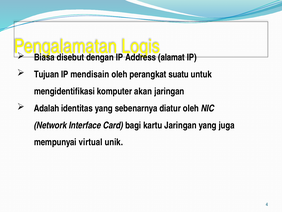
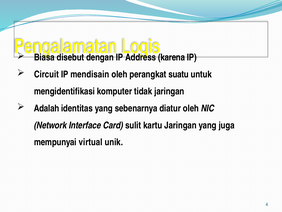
alamat: alamat -> karena
Tujuan: Tujuan -> Circuit
akan: akan -> tidak
bagi: bagi -> sulit
